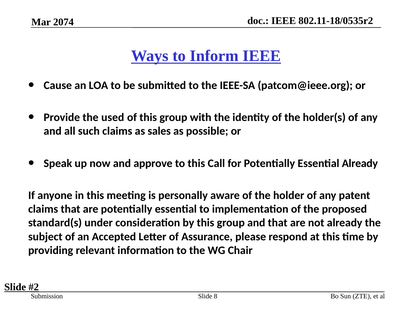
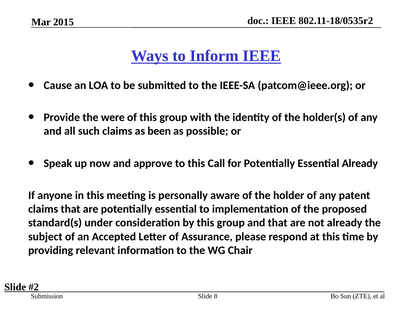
2074: 2074 -> 2015
used: used -> were
sales: sales -> been
